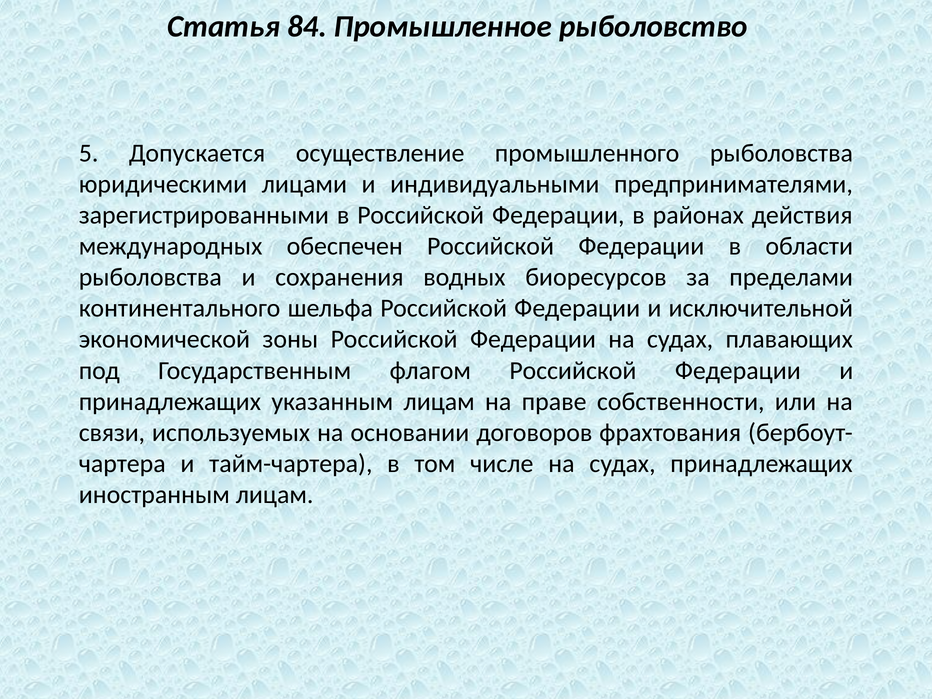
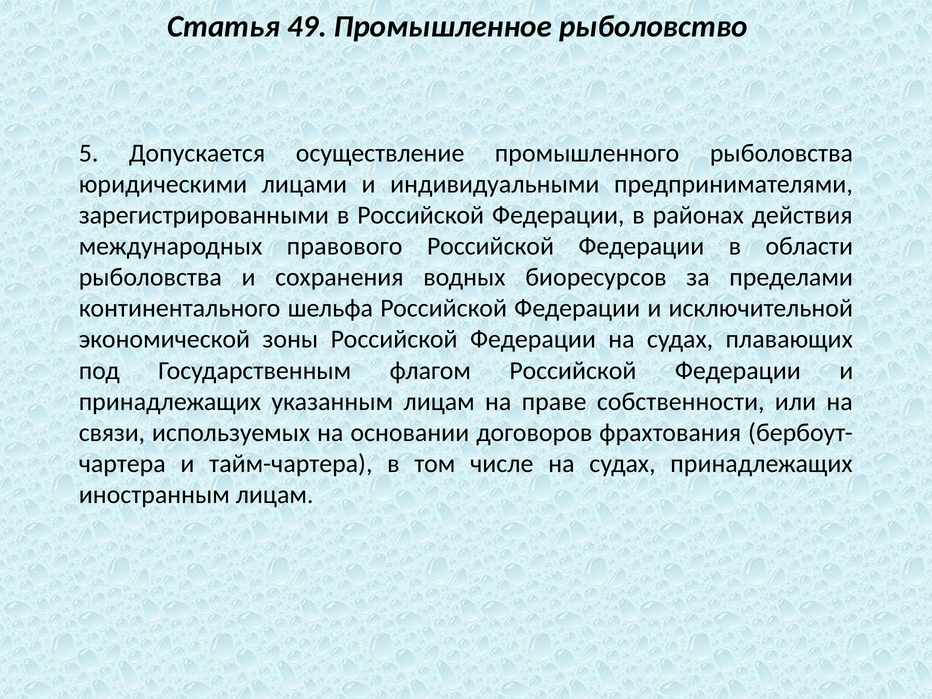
84: 84 -> 49
обеспечен: обеспечен -> правового
